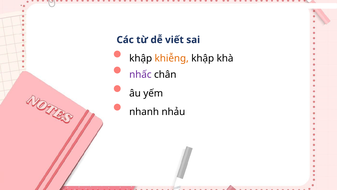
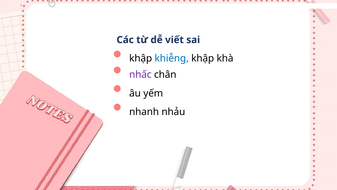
khiễng colour: orange -> blue
